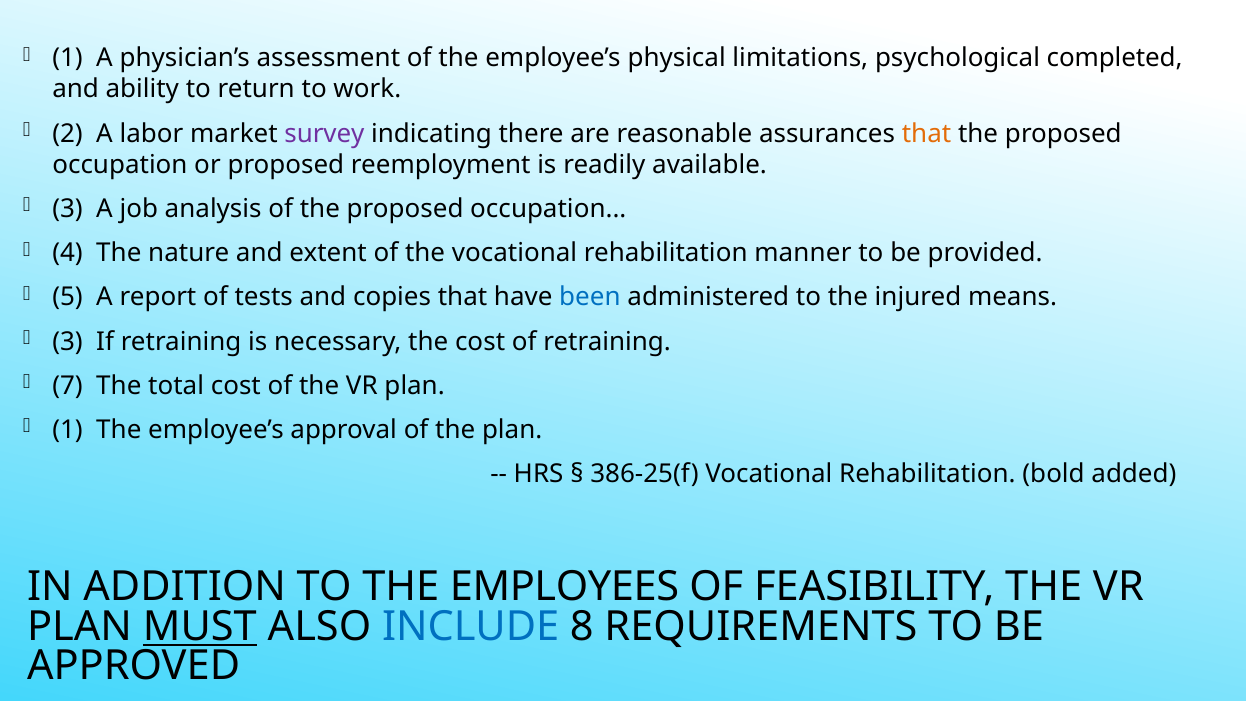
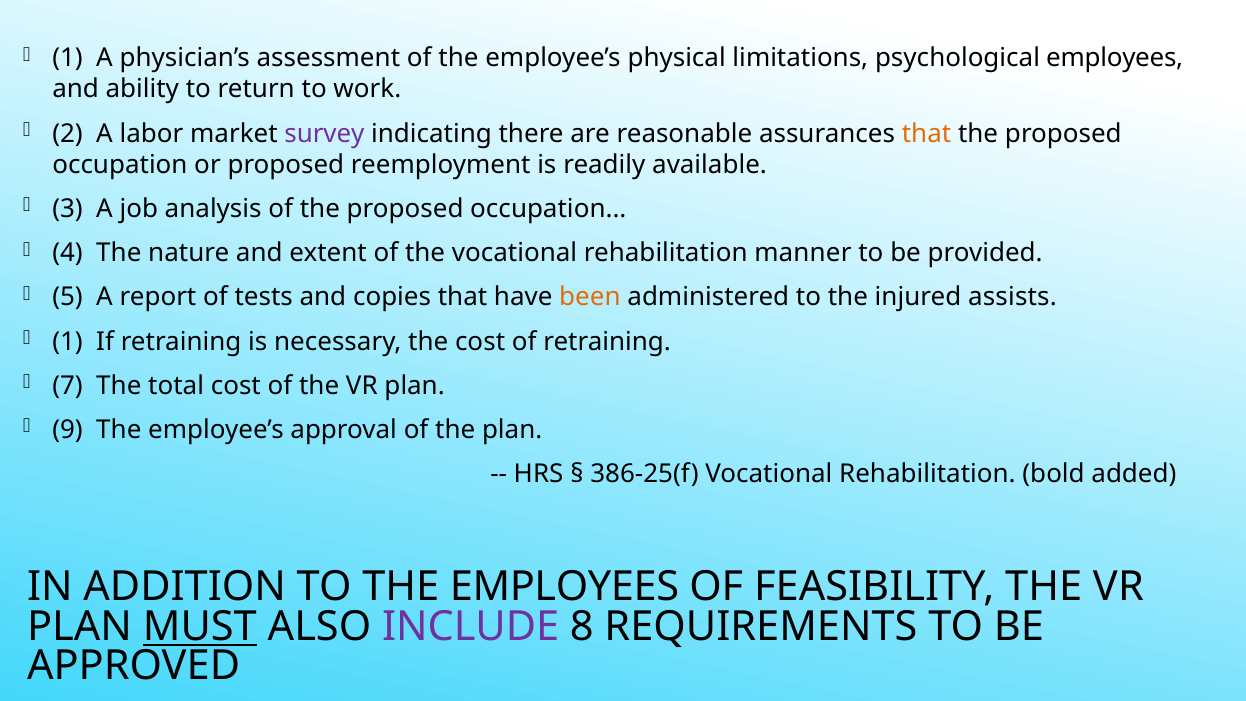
psychological completed: completed -> employees
been colour: blue -> orange
means: means -> assists
3 at (68, 341): 3 -> 1
1 at (68, 430): 1 -> 9
INCLUDE colour: blue -> purple
